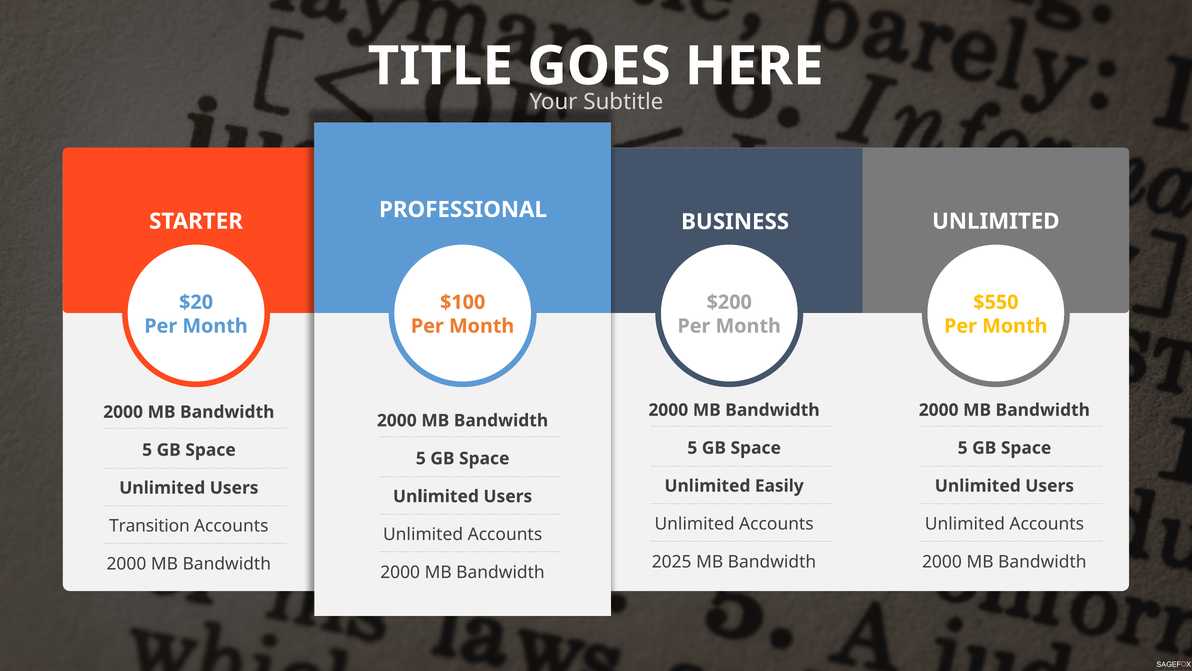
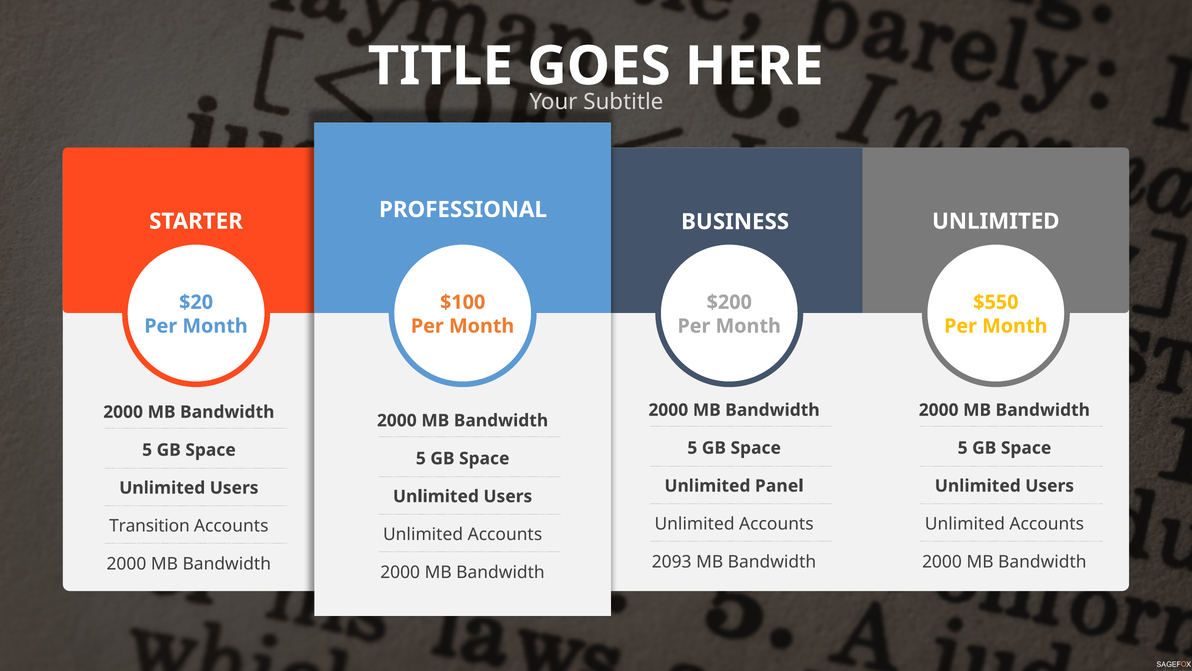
Easily: Easily -> Panel
2025: 2025 -> 2093
